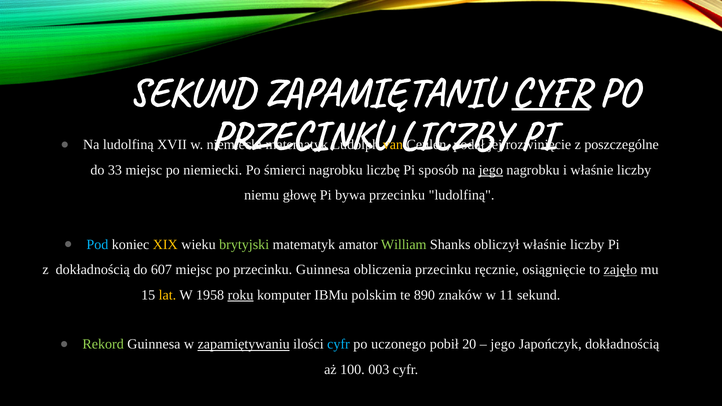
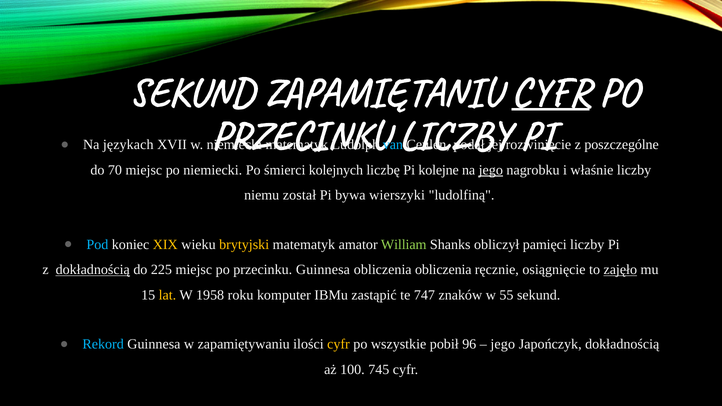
Na ludolfiną: ludolfiną -> językach
van colour: yellow -> light blue
33: 33 -> 70
śmierci nagrobku: nagrobku -> kolejnych
sposób: sposób -> kolejne
głowę: głowę -> został
bywa przecinku: przecinku -> wierszyki
brytyjski colour: light green -> yellow
obliczył właśnie: właśnie -> pamięci
dokładnością at (93, 270) underline: none -> present
607: 607 -> 225
obliczenia przecinku: przecinku -> obliczenia
roku underline: present -> none
polskim: polskim -> zastąpić
890: 890 -> 747
11: 11 -> 55
Rekord colour: light green -> light blue
zapamiętywaniu underline: present -> none
cyfr at (339, 344) colour: light blue -> yellow
uczonego: uczonego -> wszystkie
20: 20 -> 96
003: 003 -> 745
